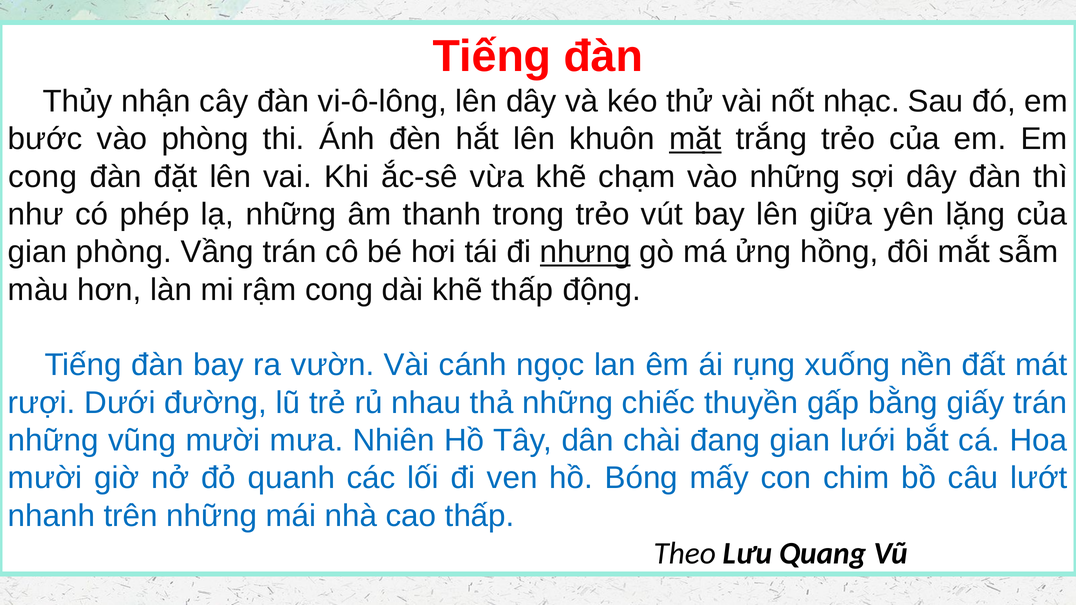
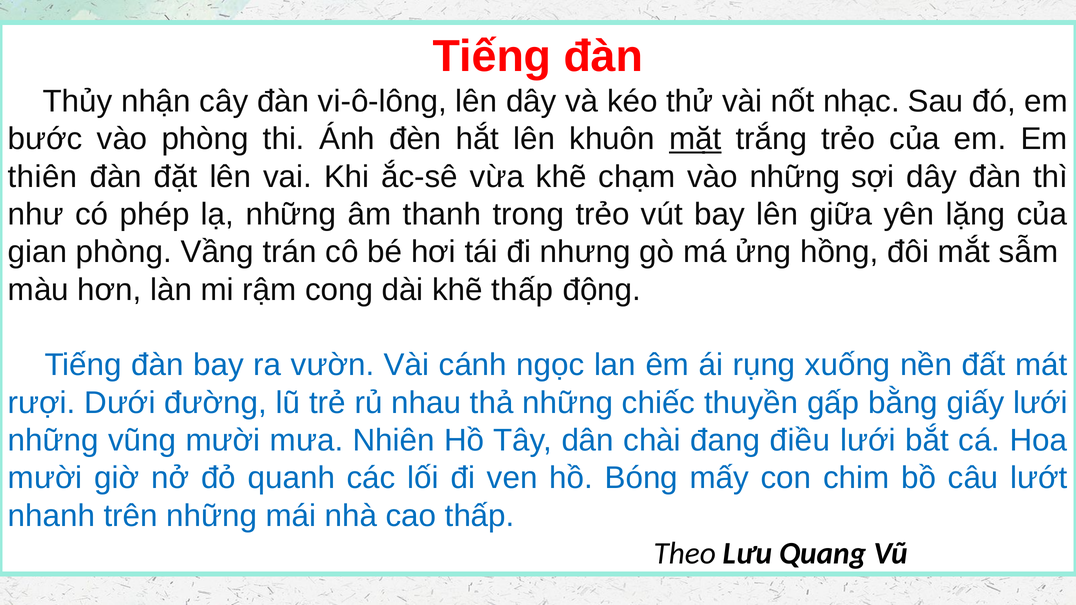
cong at (43, 177): cong -> thiên
nhưng underline: present -> none
giấy trán: trán -> lưới
đang gian: gian -> điều
